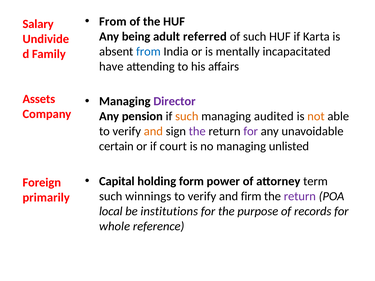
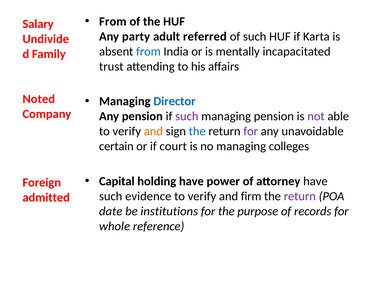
being: being -> party
have: have -> trust
Assets: Assets -> Noted
Director colour: purple -> blue
such at (187, 116) colour: orange -> purple
managing audited: audited -> pension
not colour: orange -> purple
the at (197, 131) colour: purple -> blue
unlisted: unlisted -> colleges
holding form: form -> have
attorney term: term -> have
winnings: winnings -> evidence
primarily: primarily -> admitted
local: local -> date
